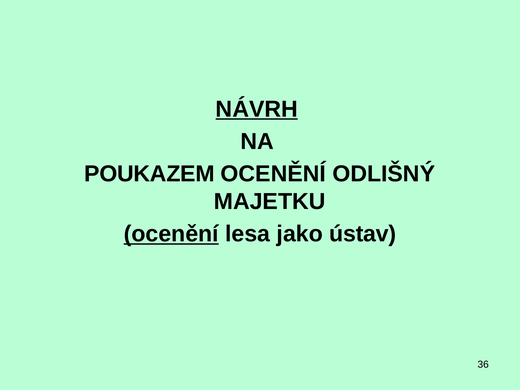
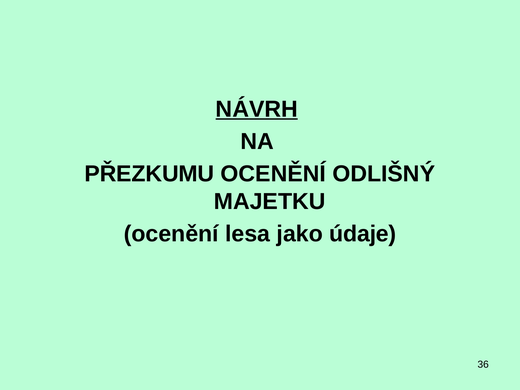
POUKAZEM: POUKAZEM -> PŘEZKUMU
ocenění at (171, 234) underline: present -> none
ústav: ústav -> údaje
